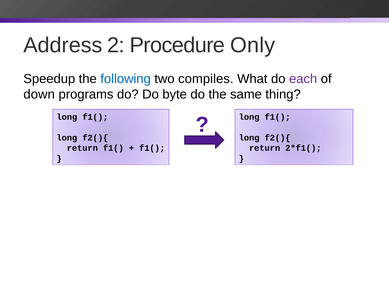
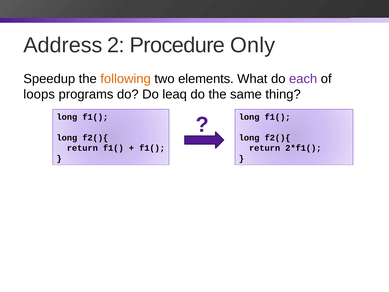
following colour: blue -> orange
compiles: compiles -> elements
down: down -> loops
byte: byte -> leaq
